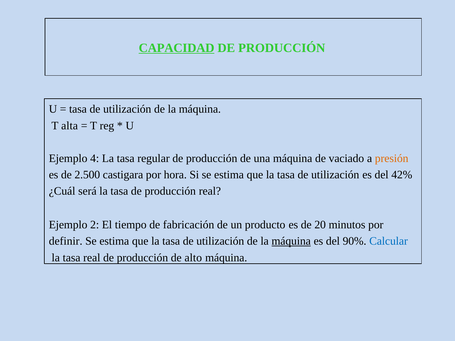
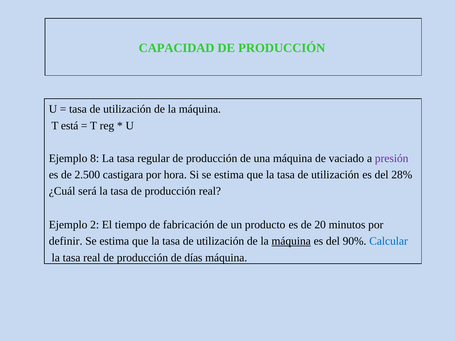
CAPACIDAD underline: present -> none
alta: alta -> está
4: 4 -> 8
presión colour: orange -> purple
42%: 42% -> 28%
alto: alto -> días
